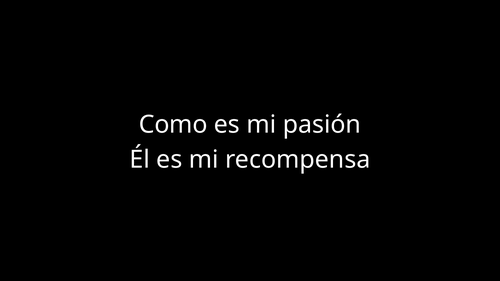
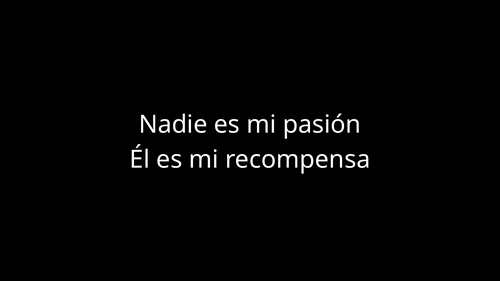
Como: Como -> Nadie
